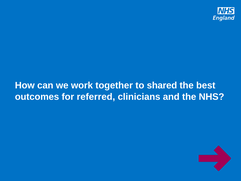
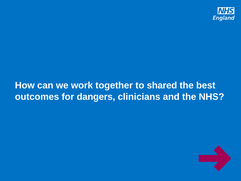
referred: referred -> dangers
